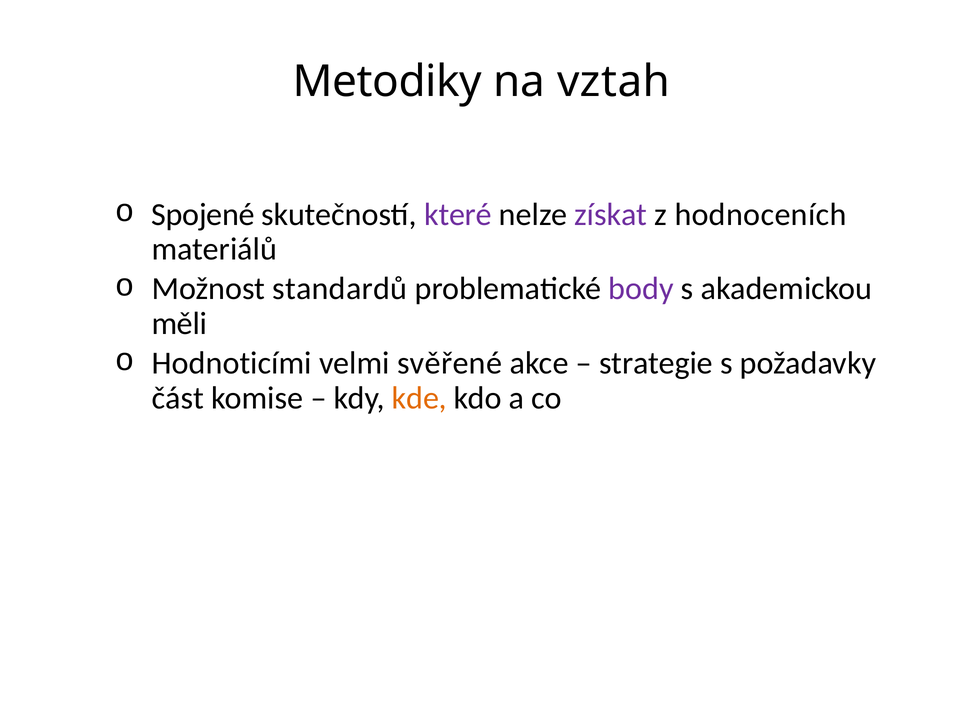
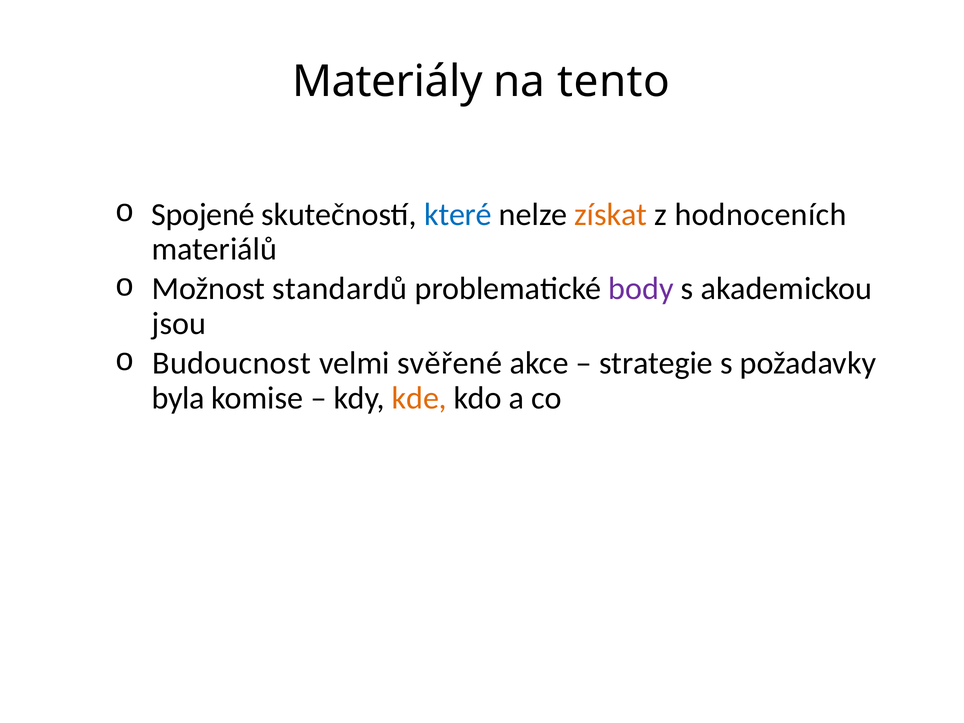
Metodiky: Metodiky -> Materiály
vztah: vztah -> tento
které colour: purple -> blue
získat colour: purple -> orange
měli: měli -> jsou
Hodnoticími: Hodnoticími -> Budoucnost
část: část -> byla
